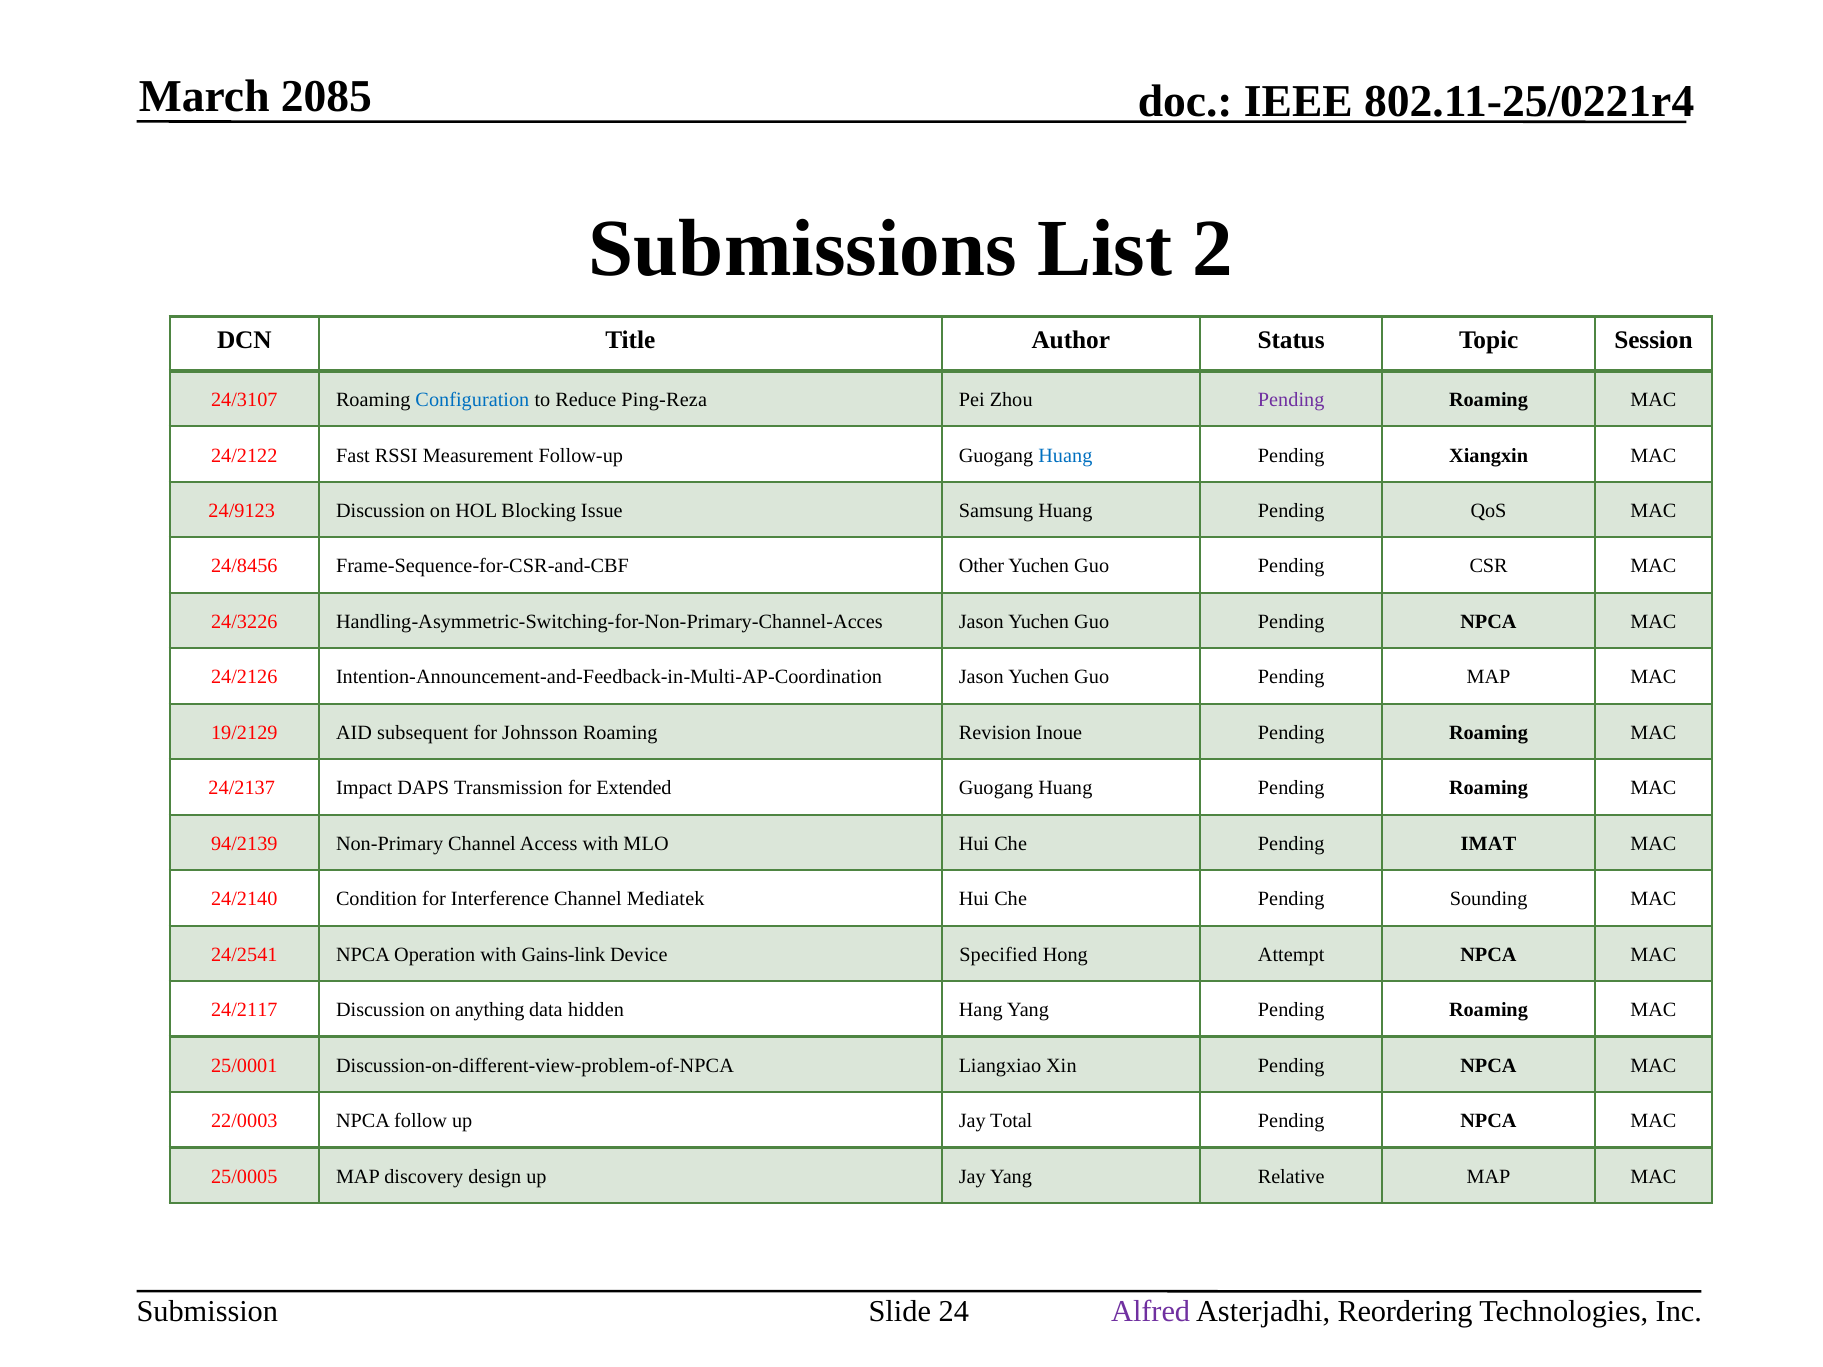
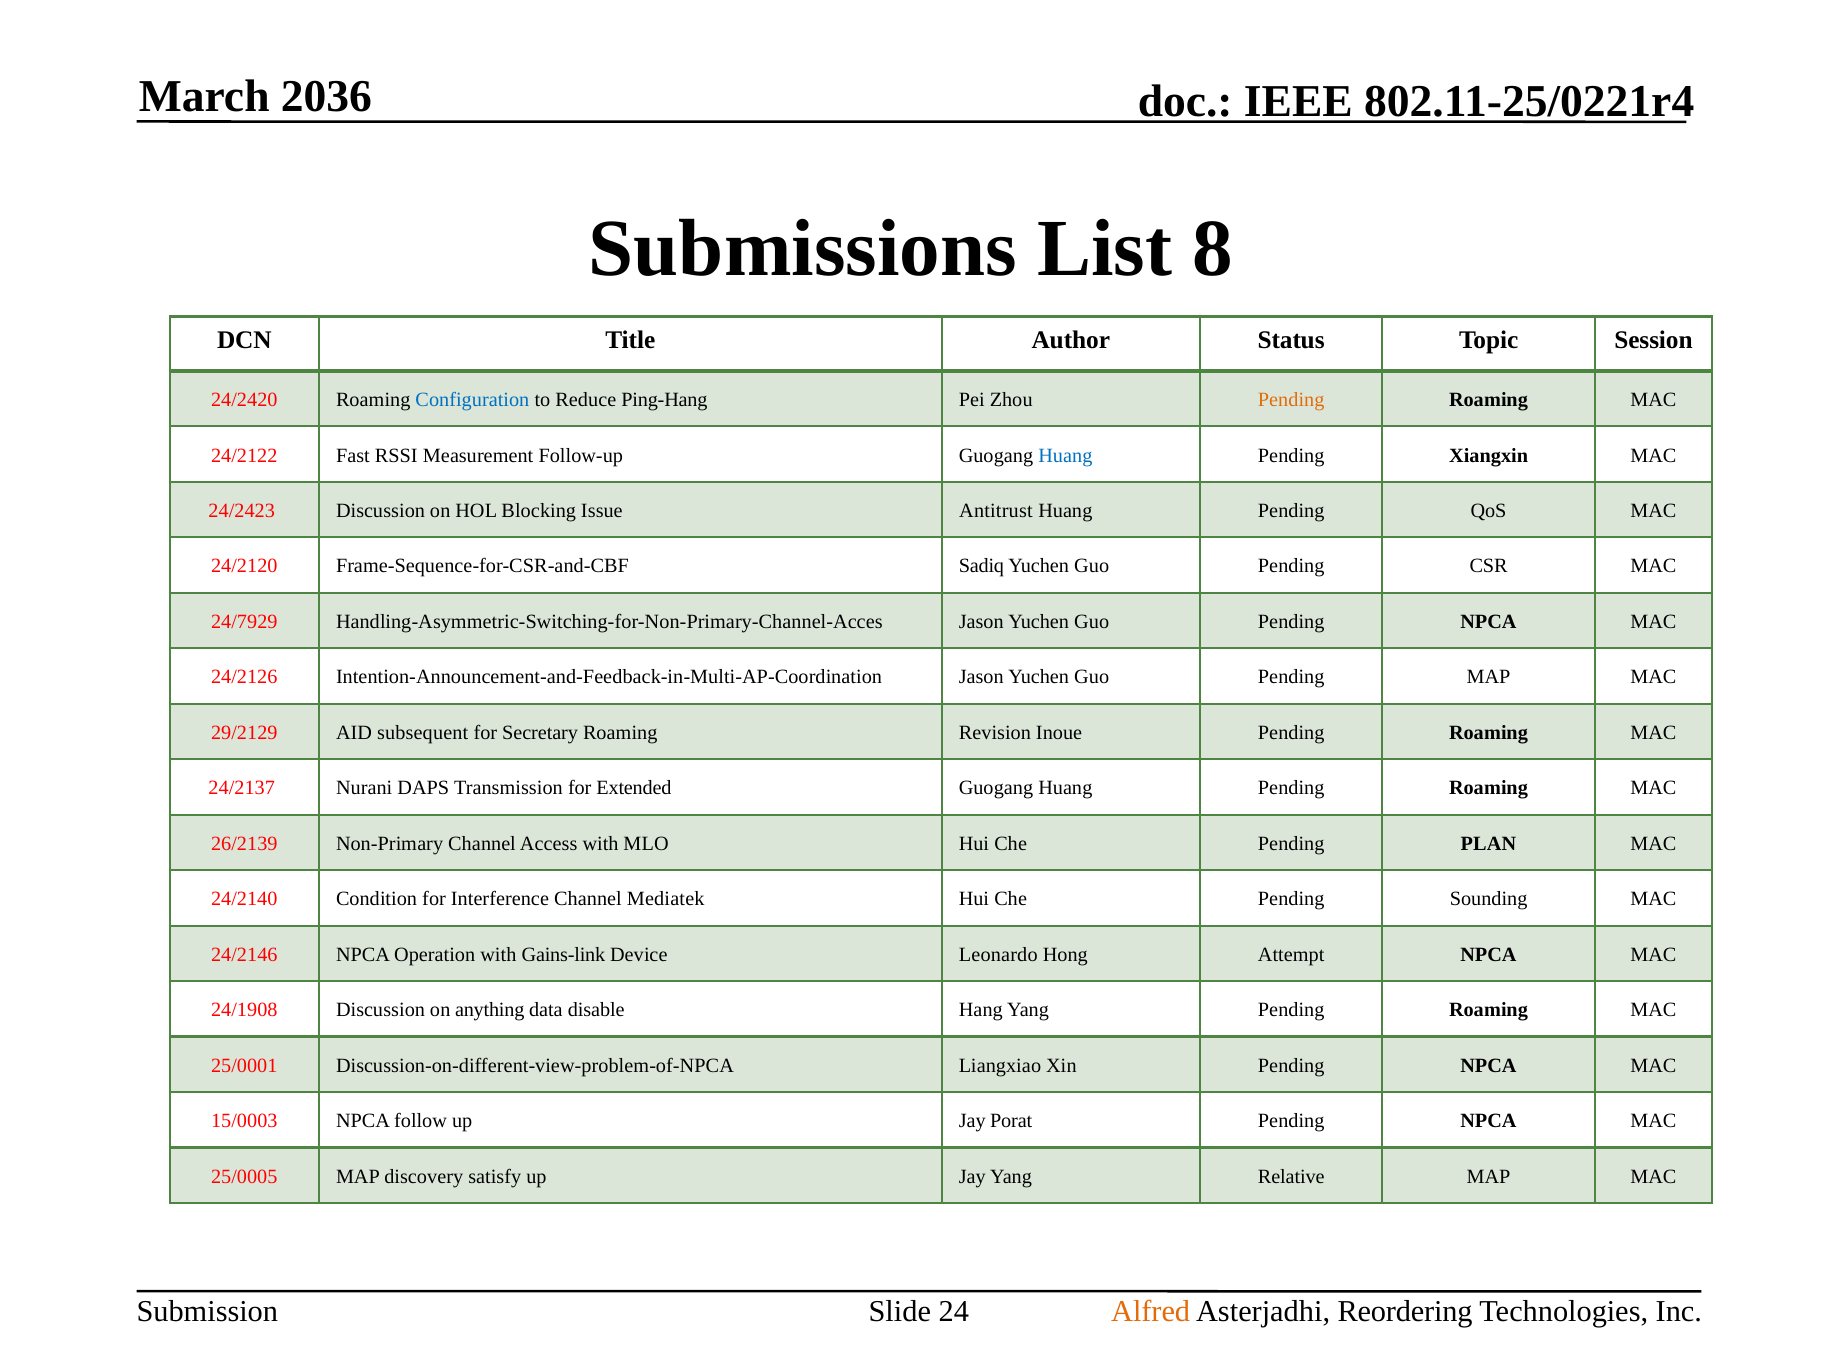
2085: 2085 -> 2036
2: 2 -> 8
24/3107: 24/3107 -> 24/2420
Ping-Reza: Ping-Reza -> Ping-Hang
Pending at (1291, 400) colour: purple -> orange
24/9123: 24/9123 -> 24/2423
Samsung: Samsung -> Antitrust
24/8456: 24/8456 -> 24/2120
Other: Other -> Sadiq
24/3226: 24/3226 -> 24/7929
19/2129: 19/2129 -> 29/2129
Johnsson: Johnsson -> Secretary
Impact: Impact -> Nurani
94/2139: 94/2139 -> 26/2139
IMAT: IMAT -> PLAN
24/2541: 24/2541 -> 24/2146
Specified: Specified -> Leonardo
24/2117: 24/2117 -> 24/1908
hidden: hidden -> disable
22/0003: 22/0003 -> 15/0003
Total: Total -> Porat
design: design -> satisfy
Alfred colour: purple -> orange
